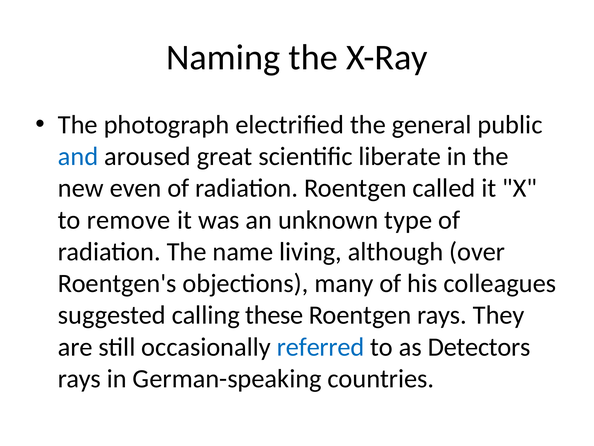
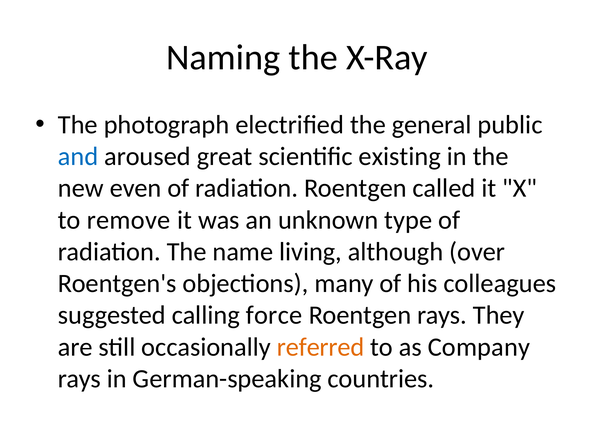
liberate: liberate -> existing
these: these -> force
referred colour: blue -> orange
Detectors: Detectors -> Company
